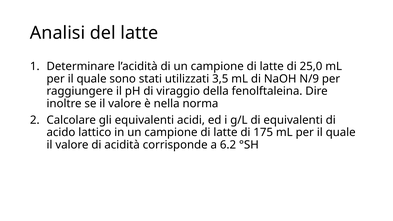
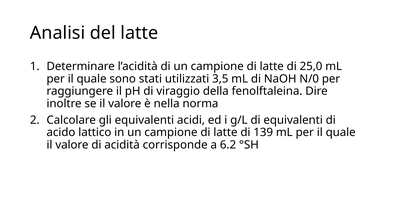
N/9: N/9 -> N/0
175: 175 -> 139
